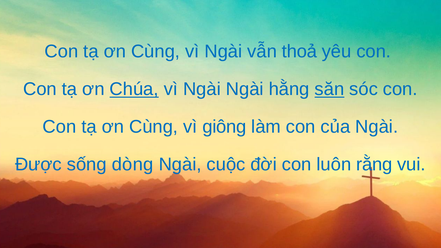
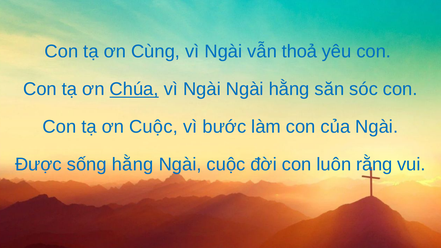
săn underline: present -> none
Cùng at (154, 127): Cùng -> Cuộc
giông: giông -> bước
sống dòng: dòng -> hằng
